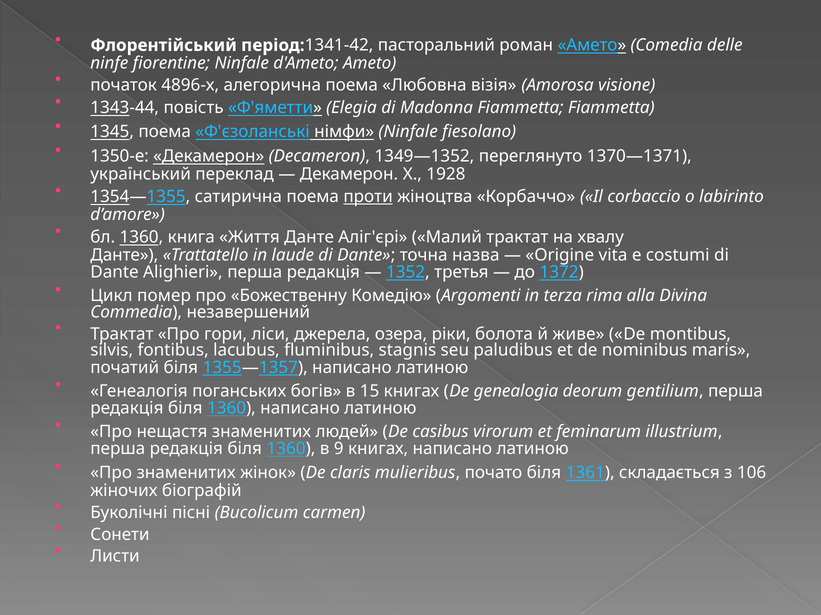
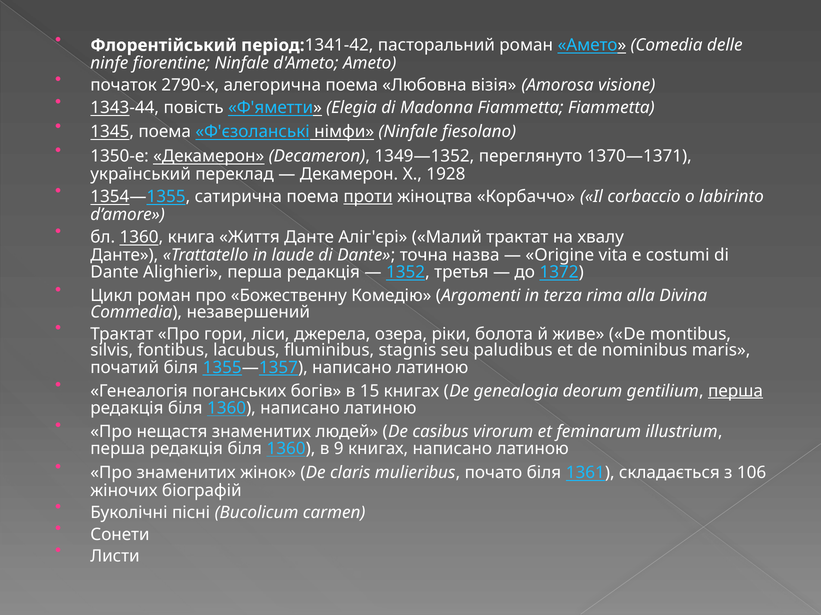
4896-х: 4896-х -> 2790-х
Цикл помер: помер -> роман
перша at (736, 391) underline: none -> present
